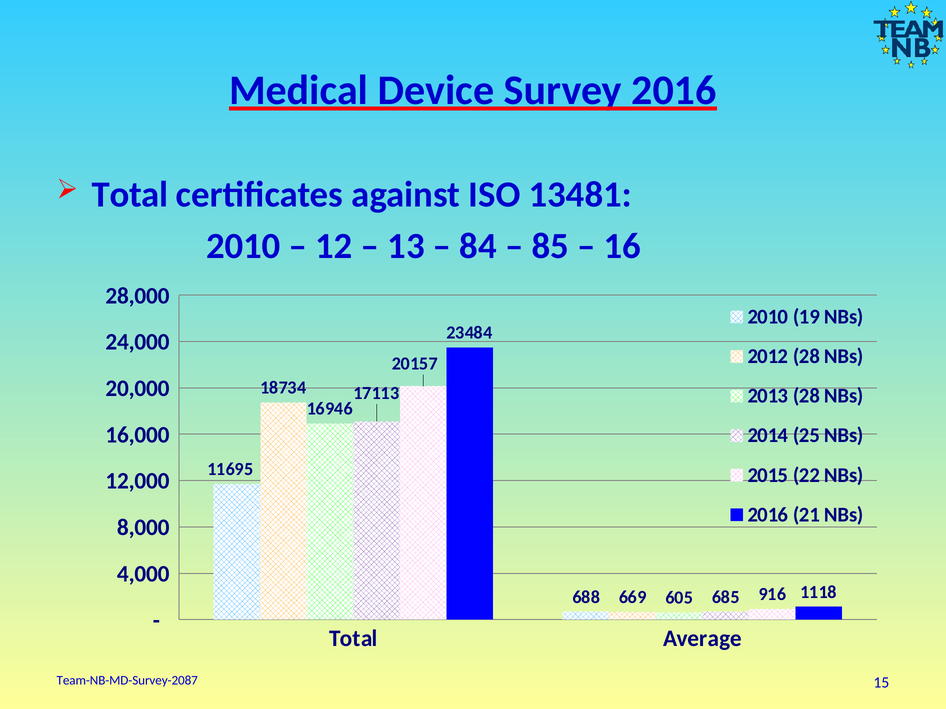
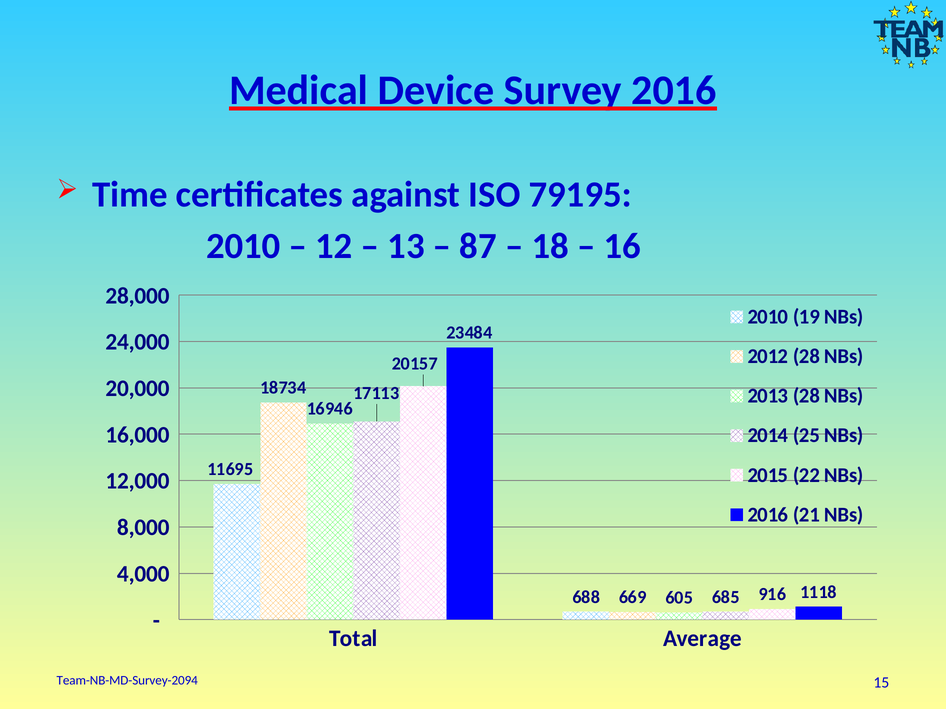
Total at (130, 195): Total -> Time
13481: 13481 -> 79195
84: 84 -> 87
85: 85 -> 18
Team-NB-MD-Survey-2087: Team-NB-MD-Survey-2087 -> Team-NB-MD-Survey-2094
